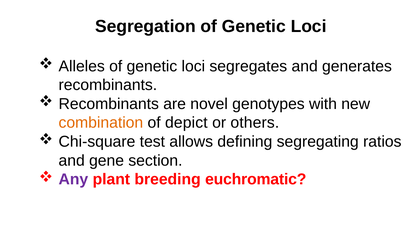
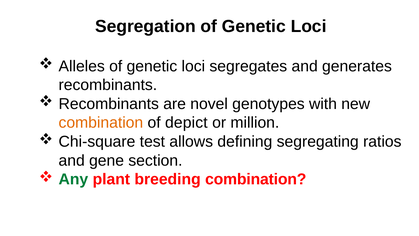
others: others -> million
Any colour: purple -> green
breeding euchromatic: euchromatic -> combination
